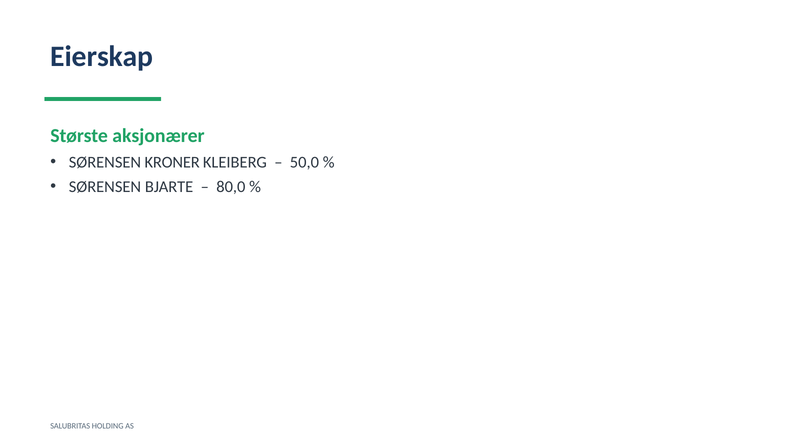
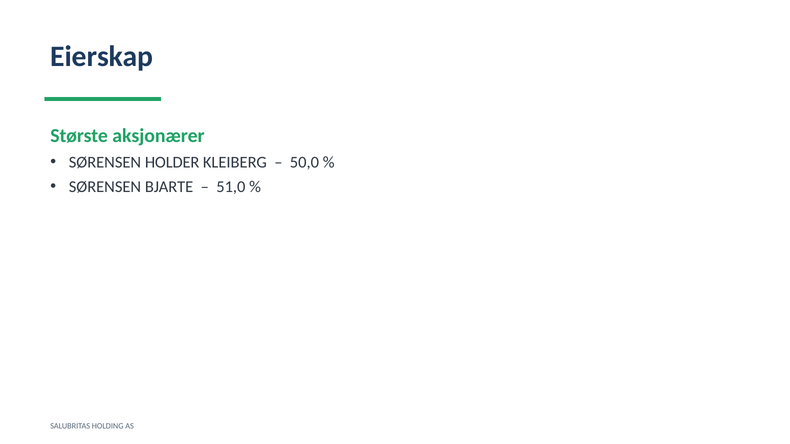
KRONER: KRONER -> HOLDER
80,0: 80,0 -> 51,0
